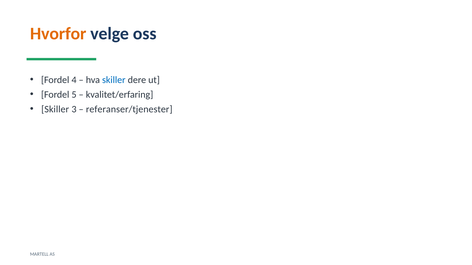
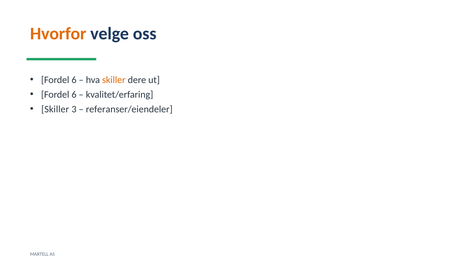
4 at (74, 80): 4 -> 6
skiller at (114, 80) colour: blue -> orange
5 at (74, 95): 5 -> 6
referanser/tjenester: referanser/tjenester -> referanser/eiendeler
